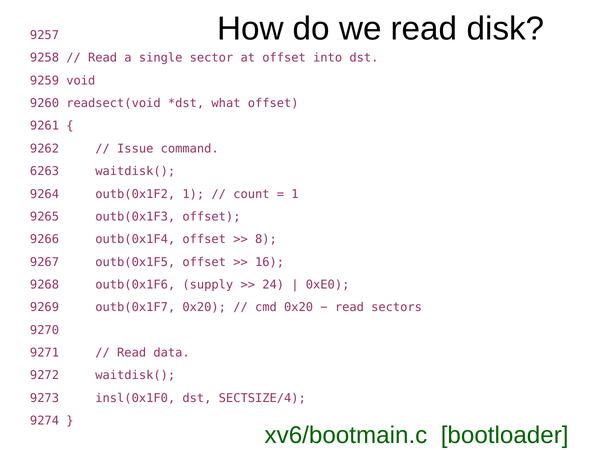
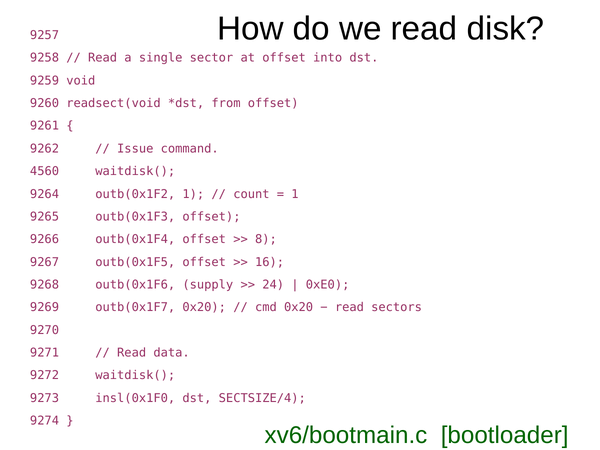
what: what -> from
6263: 6263 -> 4560
